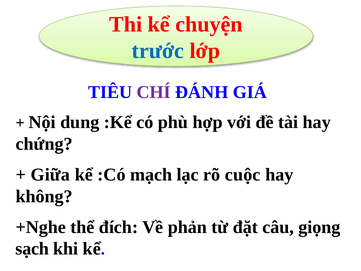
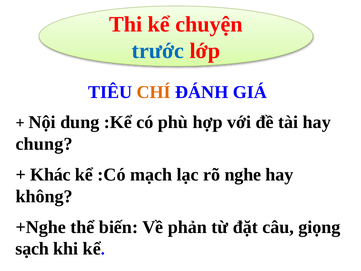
CHÍ colour: purple -> orange
chứng: chứng -> chung
Giữa: Giữa -> Khác
cuộc: cuộc -> nghe
đích: đích -> biến
